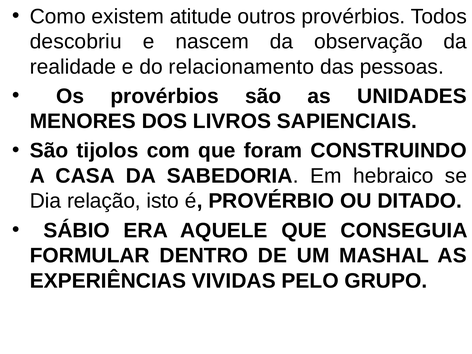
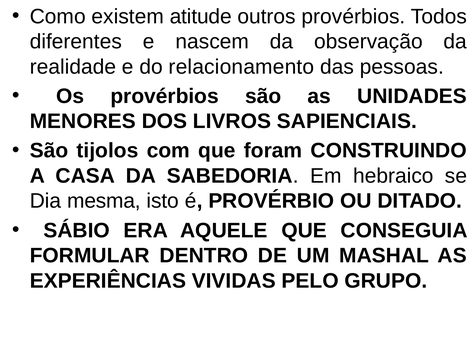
descobriu: descobriu -> diferentes
relação: relação -> mesma
